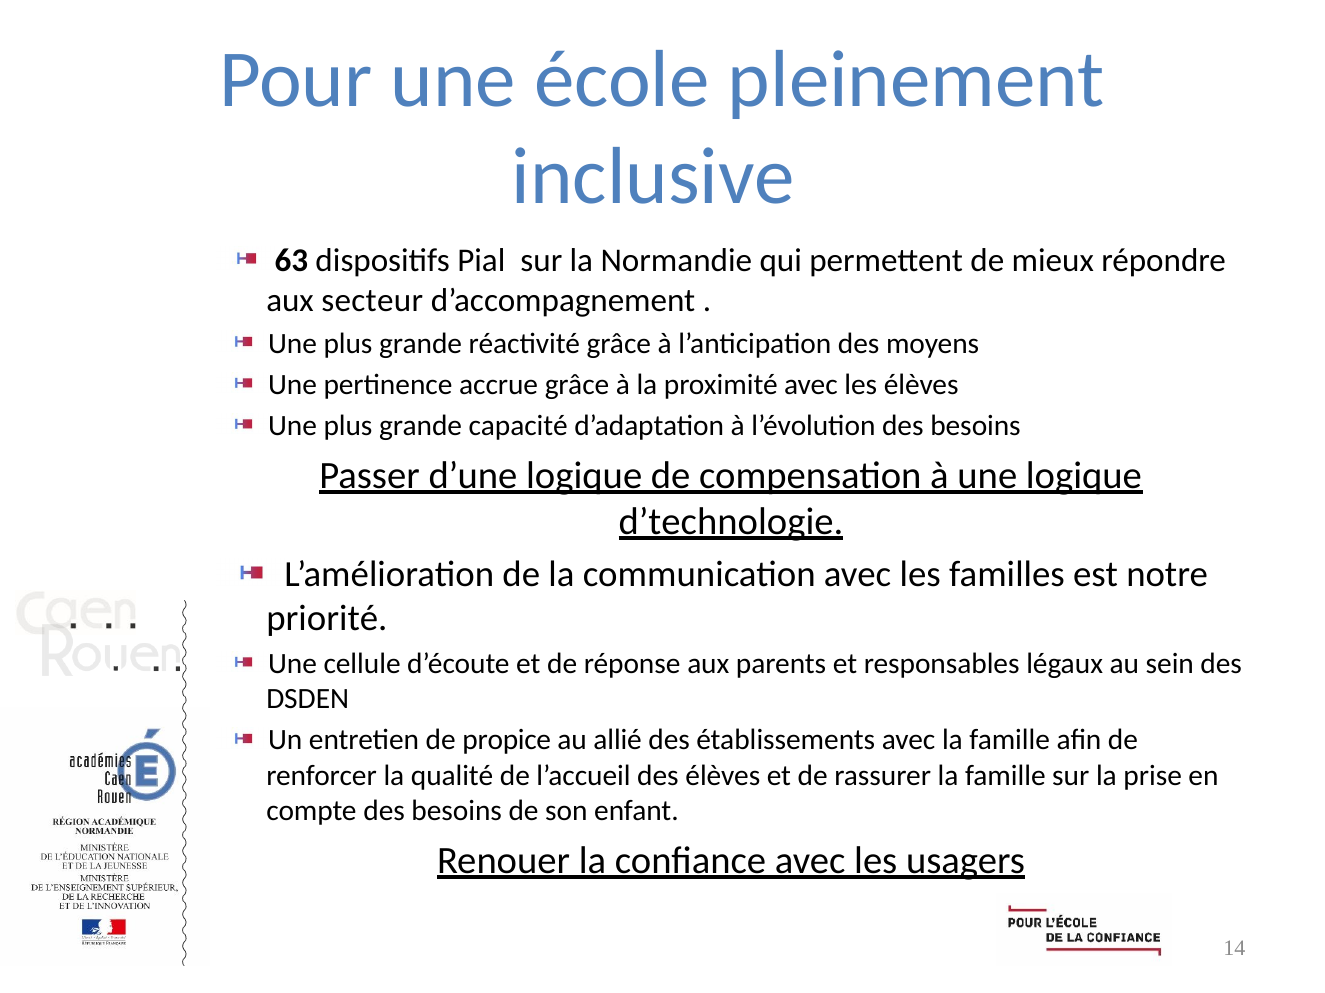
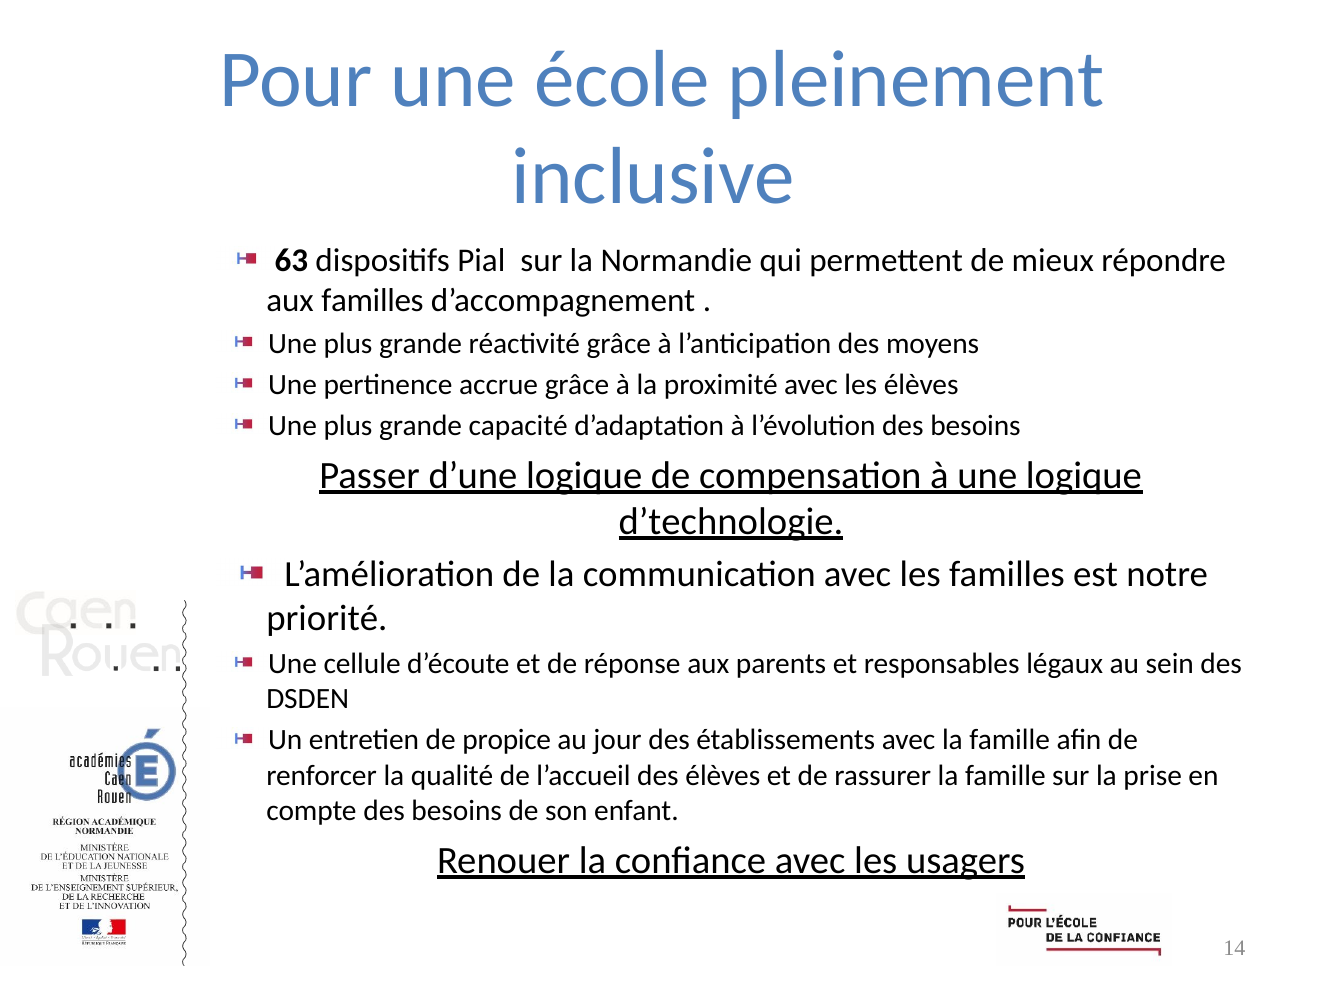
aux secteur: secteur -> familles
allié: allié -> jour
